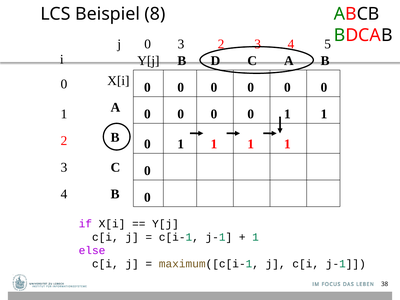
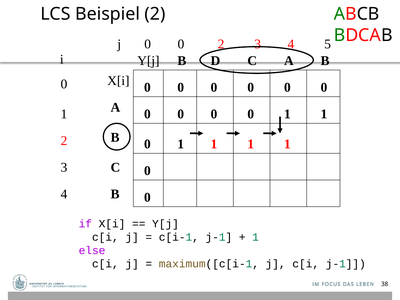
Beispiel 8: 8 -> 2
j 0 3: 3 -> 0
